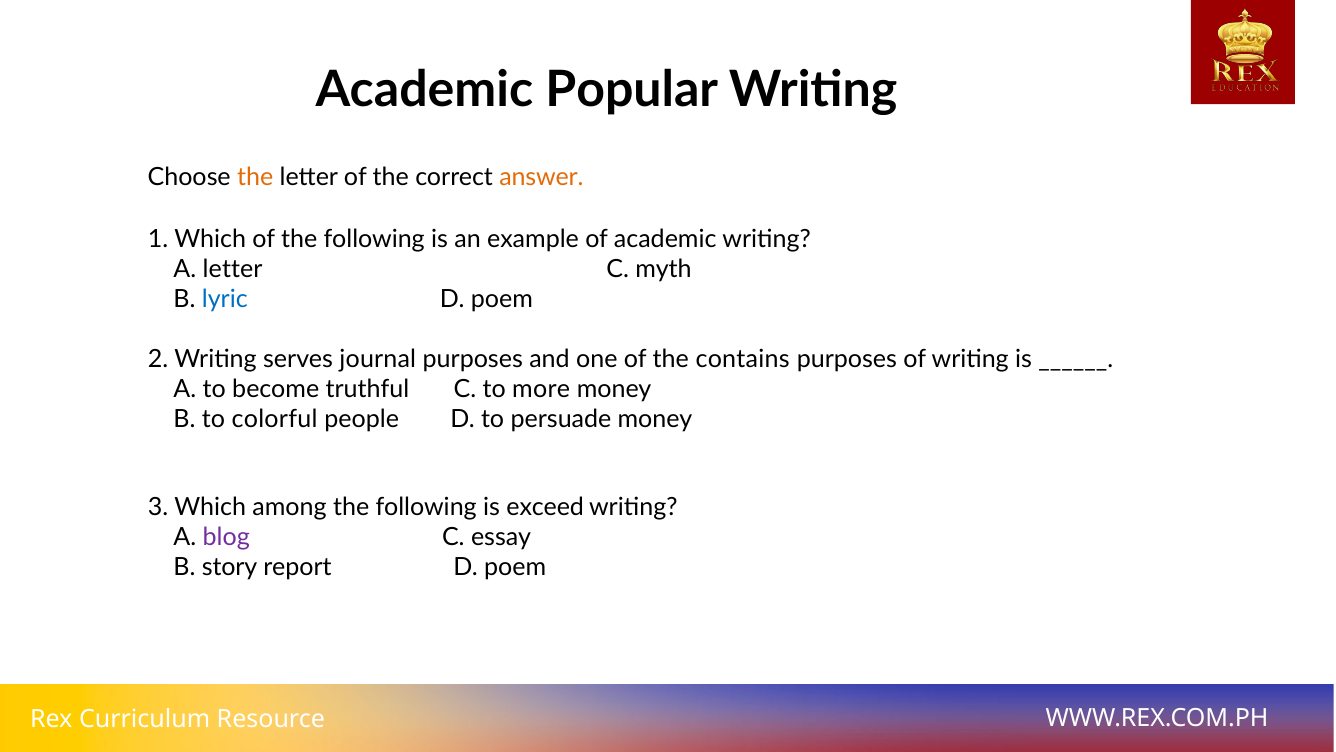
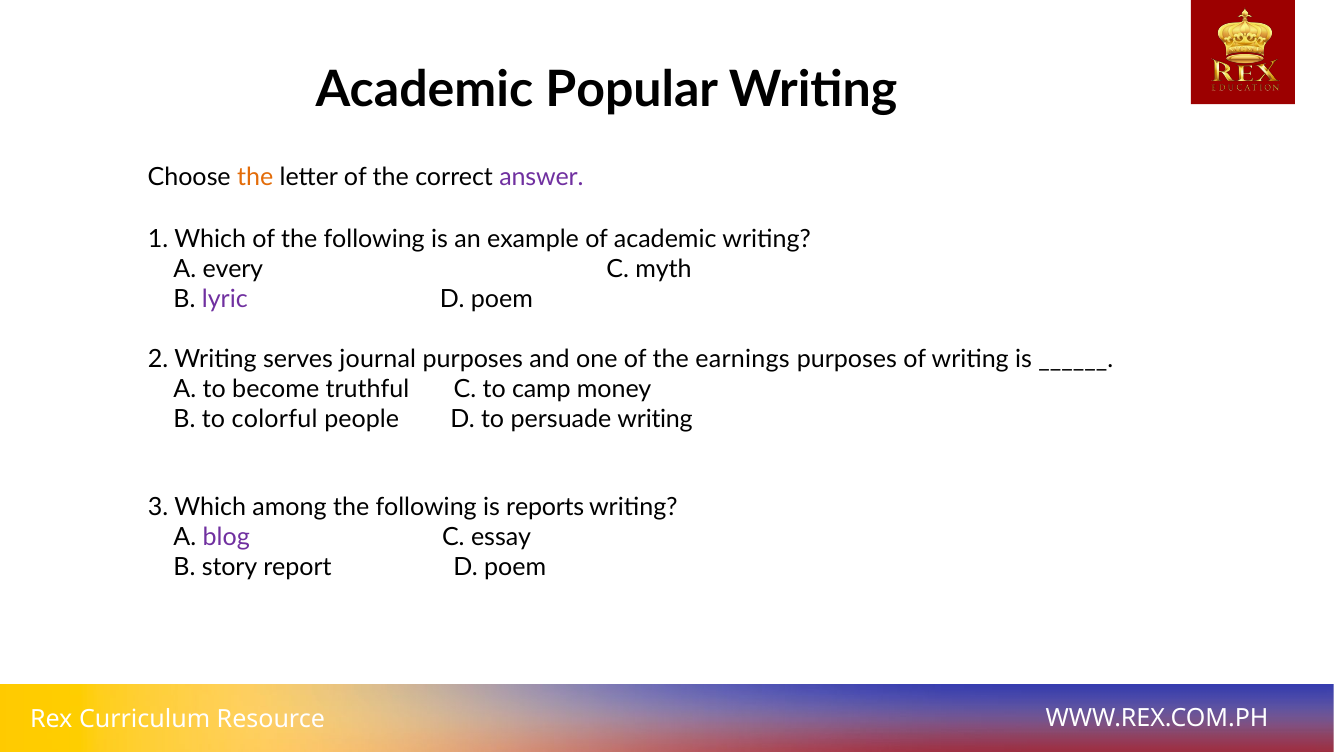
answer colour: orange -> purple
A letter: letter -> every
lyric colour: blue -> purple
contains: contains -> earnings
more: more -> camp
persuade money: money -> writing
exceed: exceed -> reports
